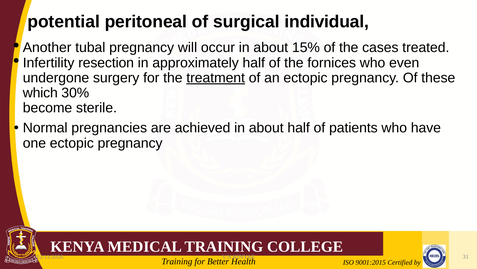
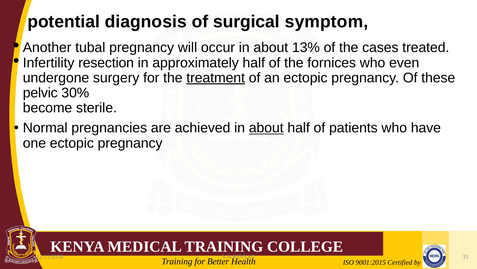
peritoneal: peritoneal -> diagnosis
individual: individual -> symptom
15%: 15% -> 13%
which: which -> pelvic
about at (266, 128) underline: none -> present
